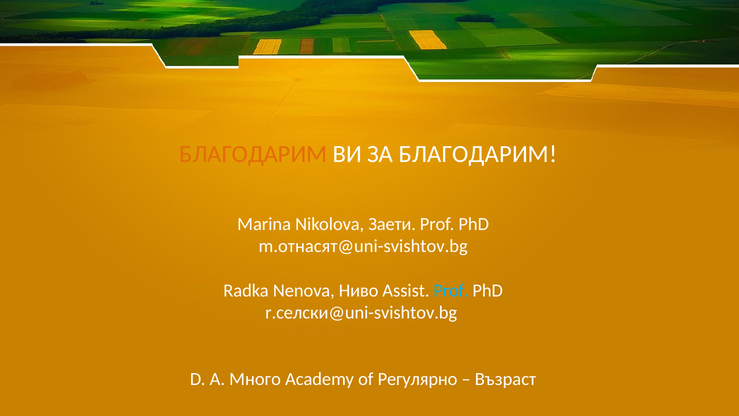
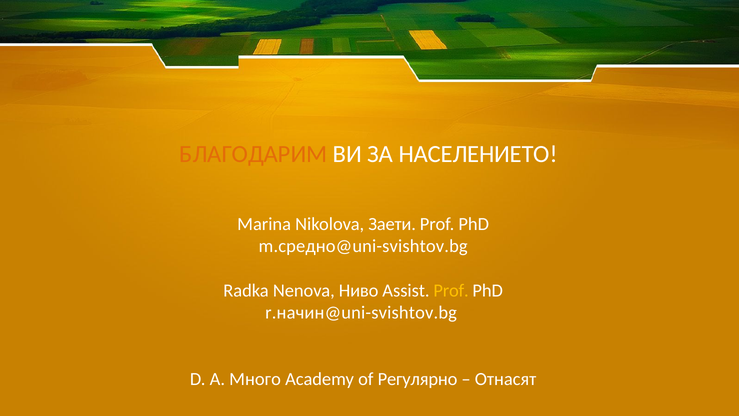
ЗА БЛАГОДАРИМ: БЛАГОДАРИМ -> НАСЕЛЕНИЕТО
m.отнасят@uni-svishtov.bg: m.отнасят@uni-svishtov.bg -> m.средно@uni-svishtov.bg
Prof at (451, 290) colour: light blue -> yellow
r.селски@uni-svishtov.bg: r.селски@uni-svishtov.bg -> r.начин@uni-svishtov.bg
Възраст: Възраст -> Отнасят
